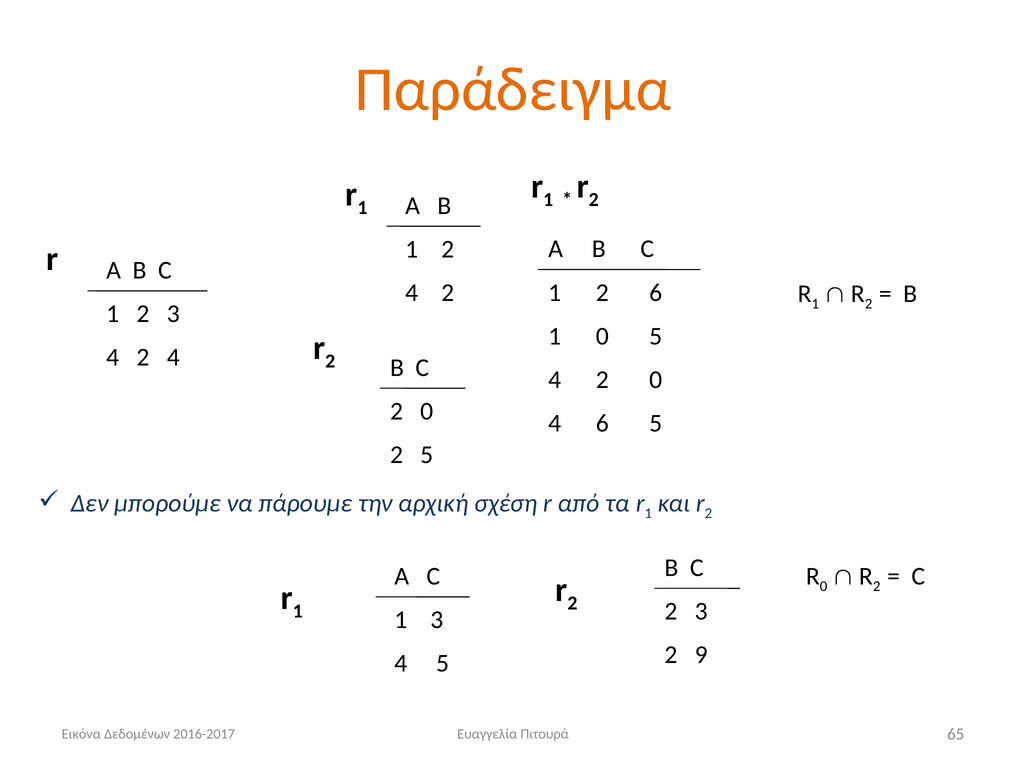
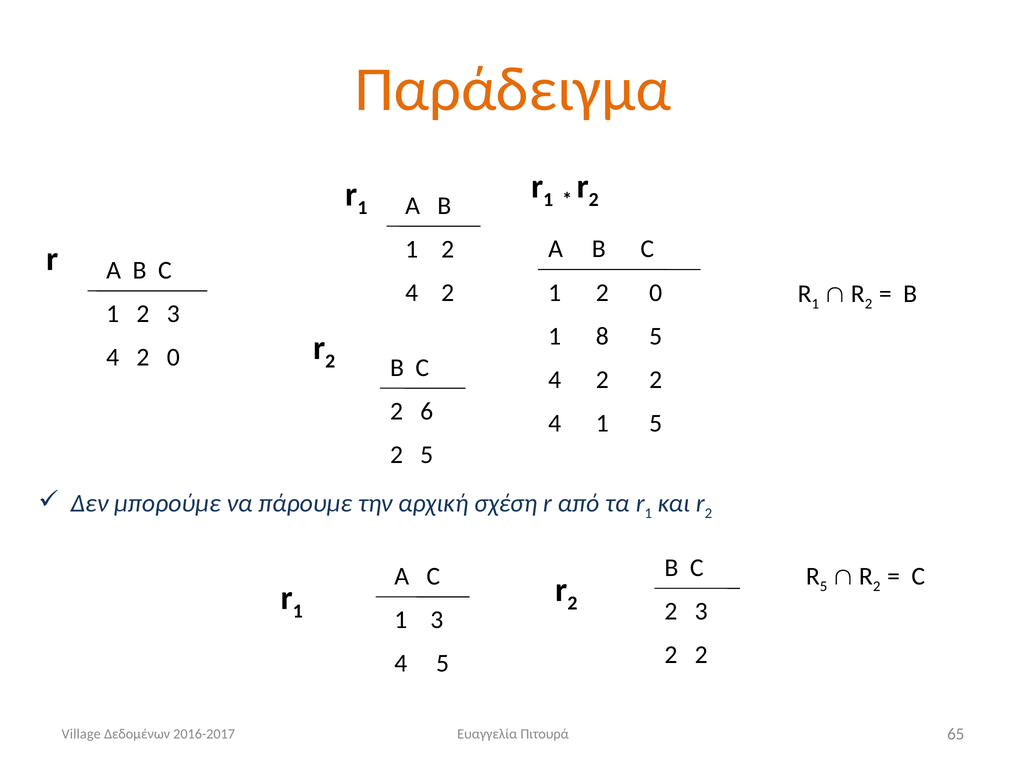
1 2 6: 6 -> 0
1 0: 0 -> 8
4 2 4: 4 -> 0
4 2 0: 0 -> 2
0 at (427, 412): 0 -> 6
4 6: 6 -> 1
R 0: 0 -> 5
9 at (701, 655): 9 -> 2
Εικόνα: Εικόνα -> Village
